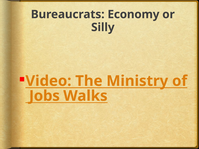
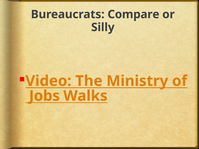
Economy: Economy -> Compare
